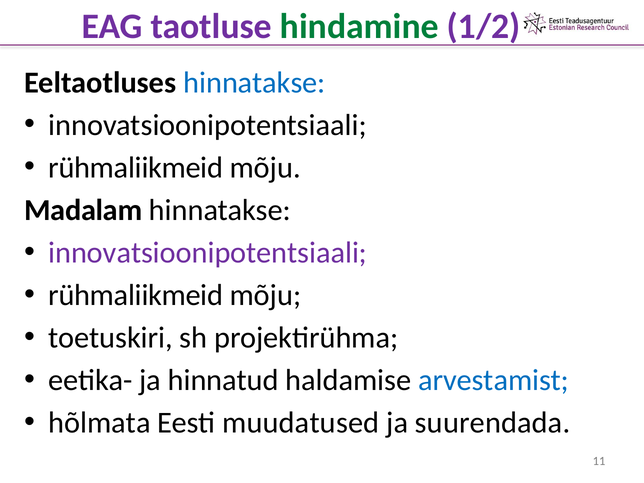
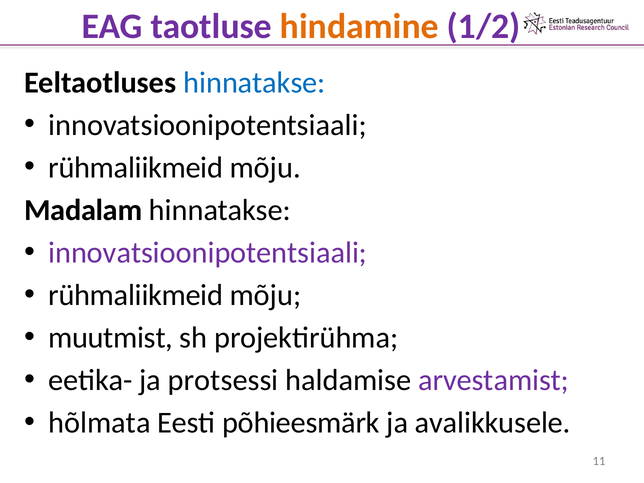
hindamine colour: green -> orange
toetuskiri: toetuskiri -> muutmist
hinnatud: hinnatud -> protsessi
arvestamist colour: blue -> purple
muudatused: muudatused -> põhieesmärk
suurendada: suurendada -> avalikkusele
